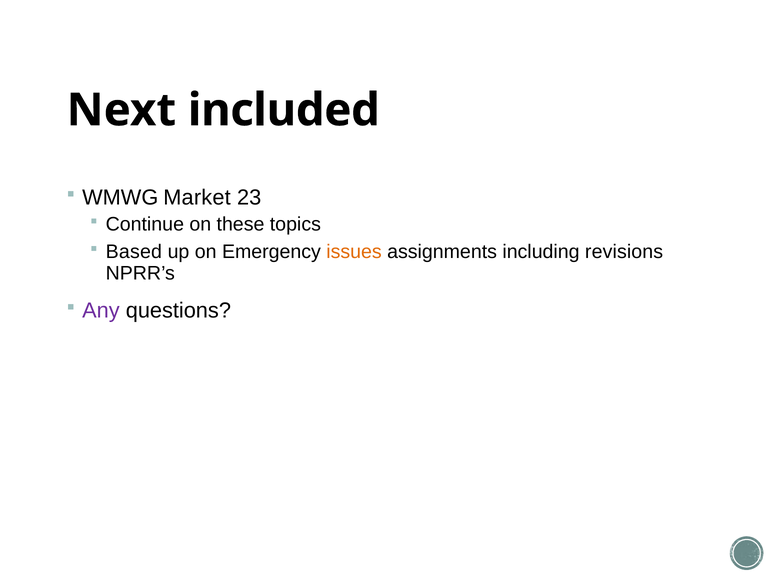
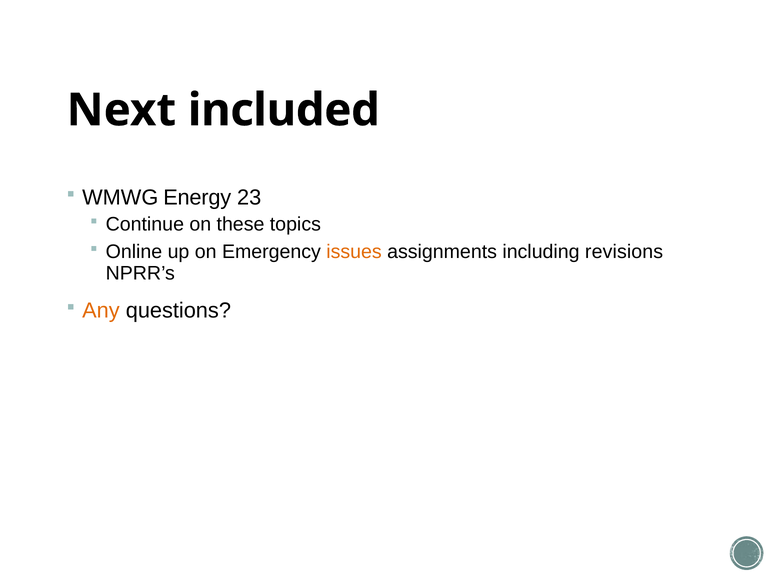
Market: Market -> Energy
Based: Based -> Online
Any colour: purple -> orange
